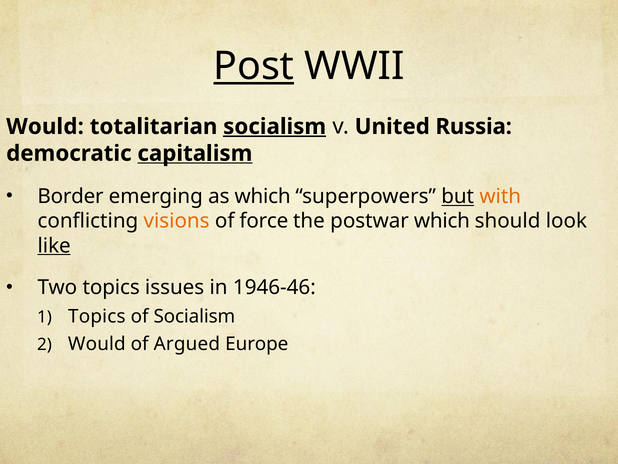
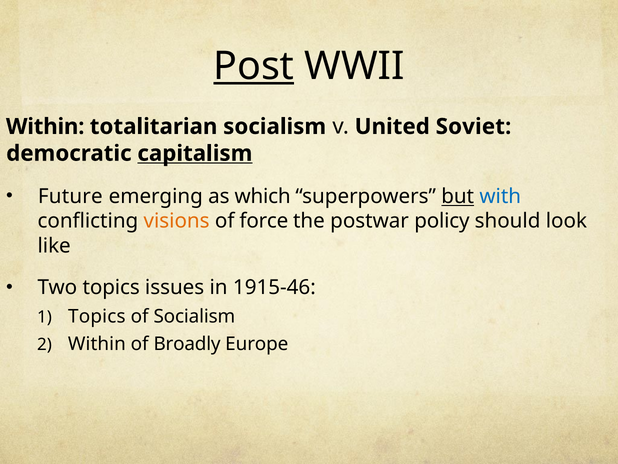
Would at (45, 126): Would -> Within
socialism at (275, 126) underline: present -> none
Russia: Russia -> Soviet
Border: Border -> Future
with colour: orange -> blue
postwar which: which -> policy
like underline: present -> none
1946-46: 1946-46 -> 1915-46
Would at (97, 344): Would -> Within
Argued: Argued -> Broadly
